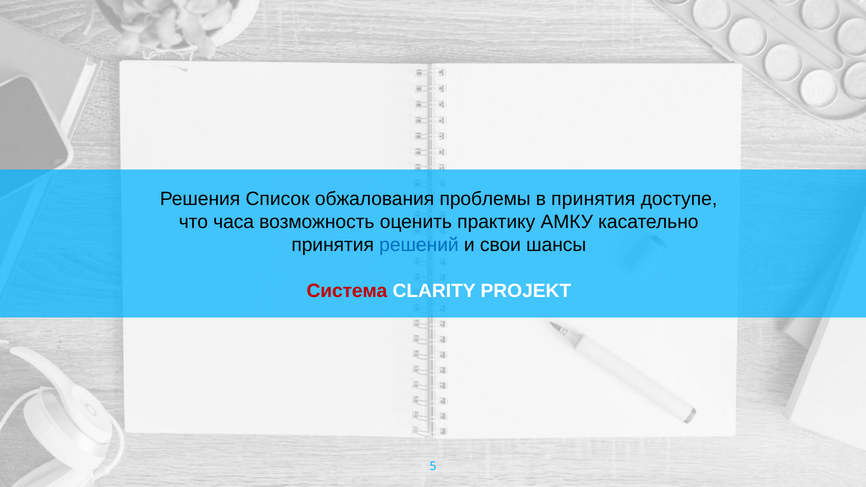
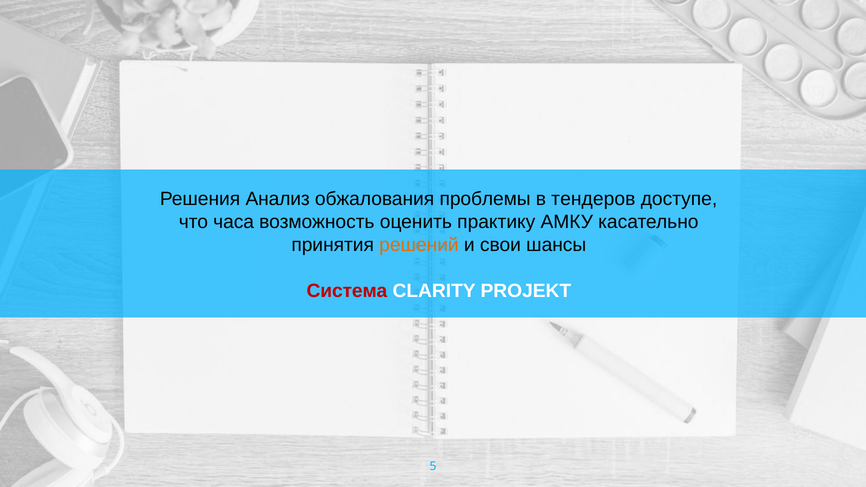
Список: Список -> Анализ
в принятия: принятия -> тендеров
решений colour: blue -> orange
